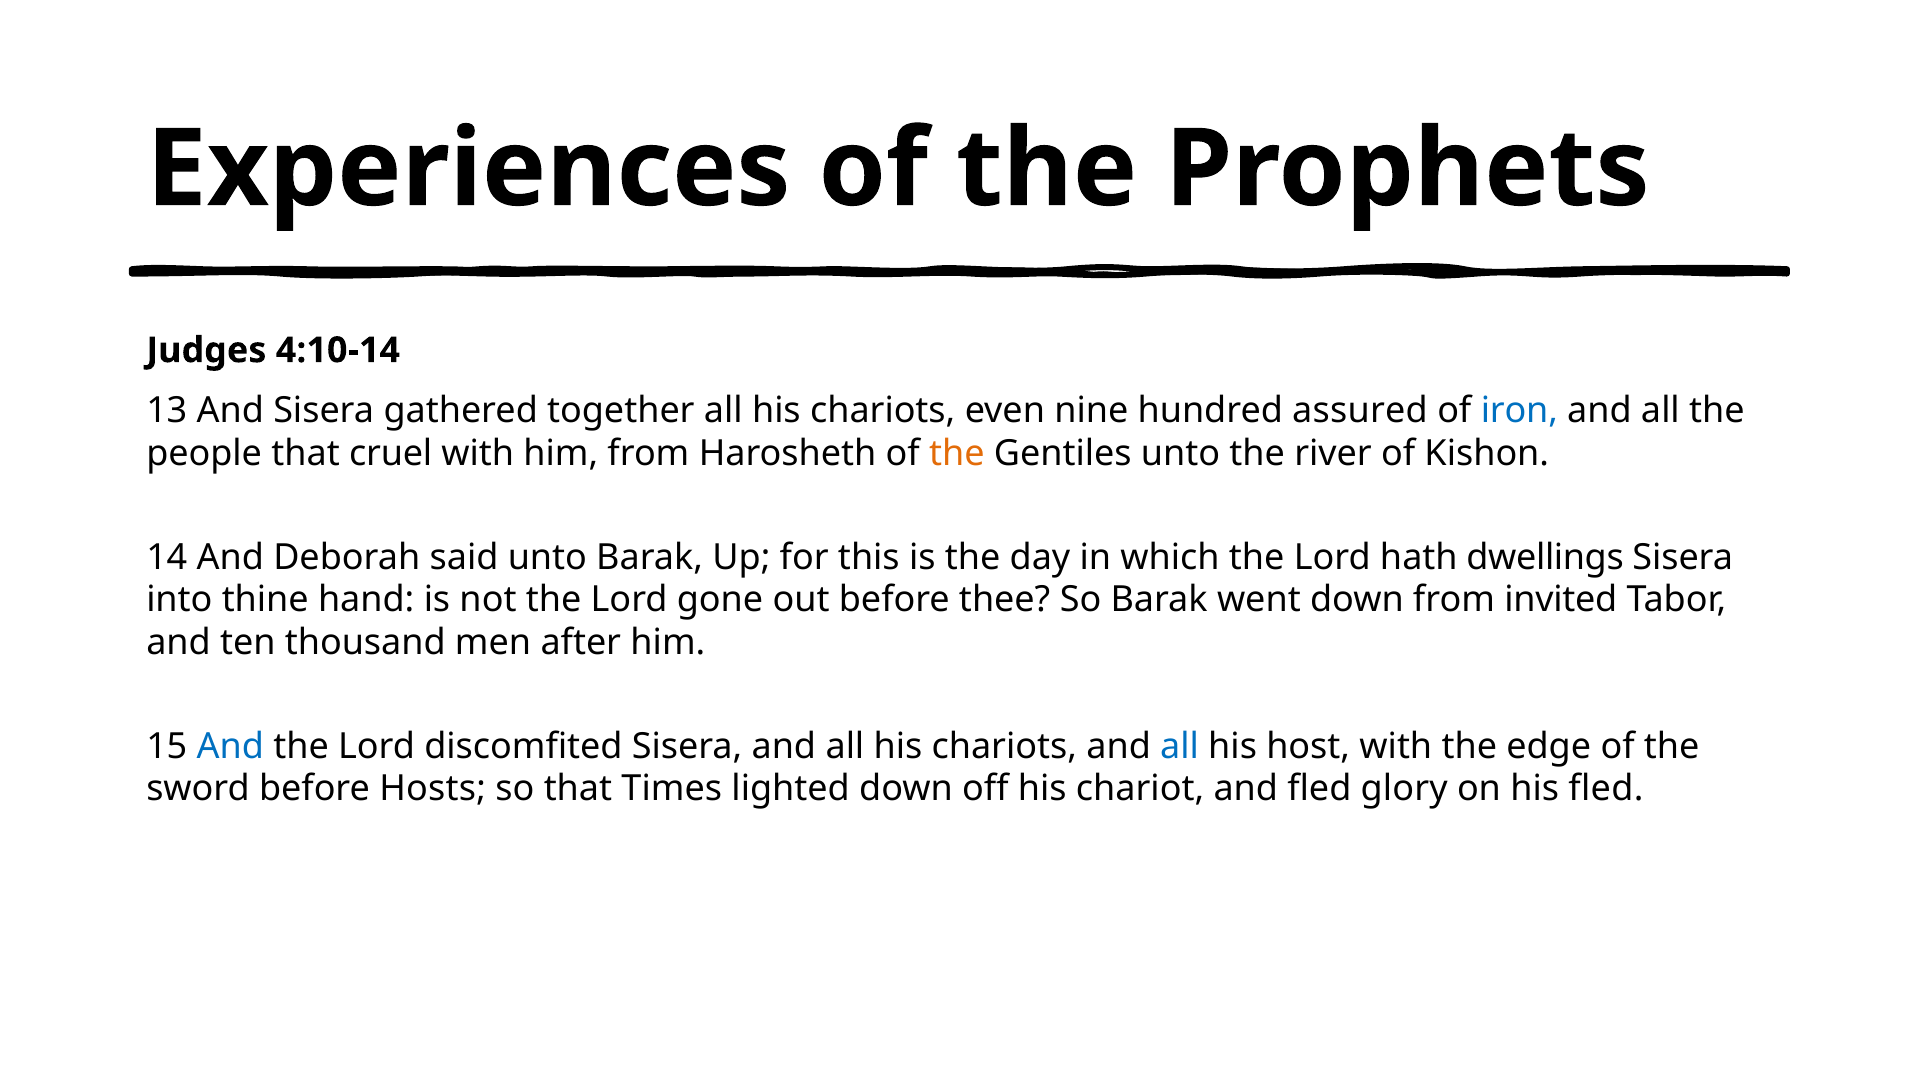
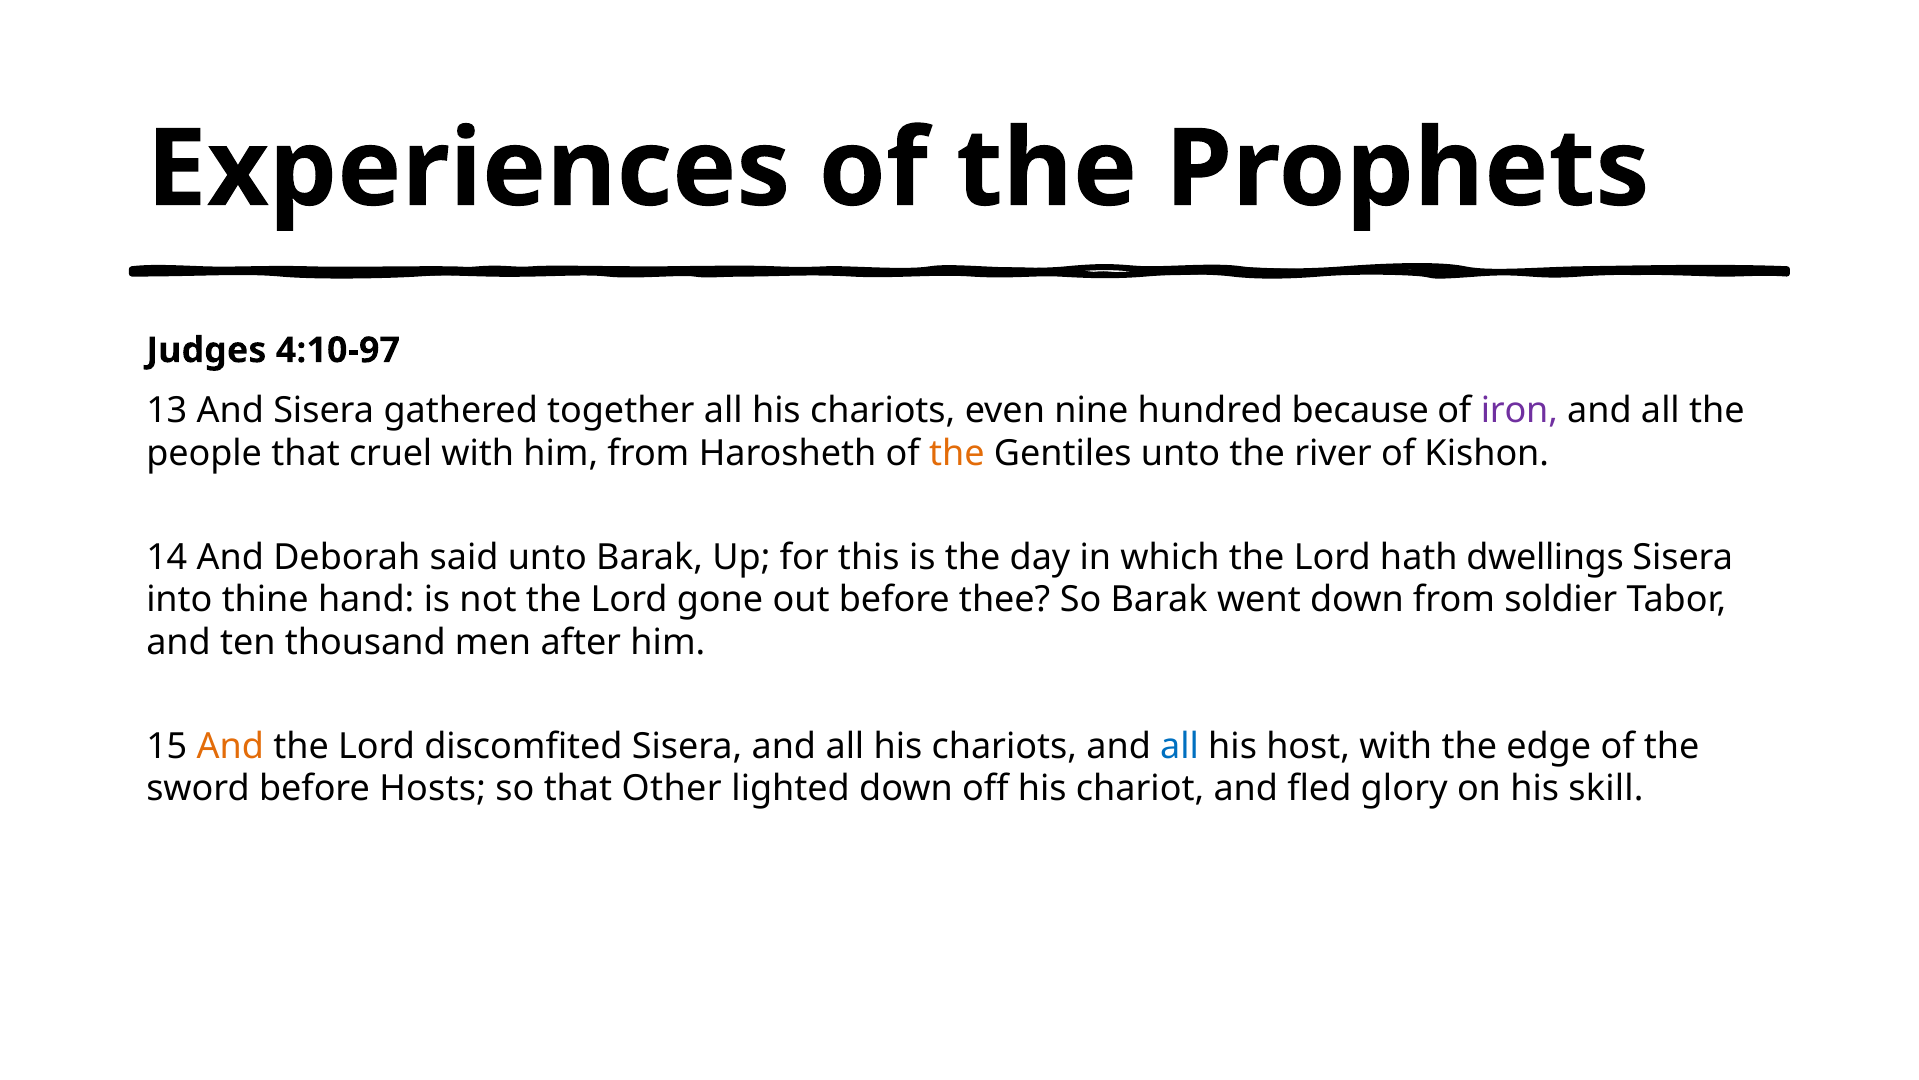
4:10-14: 4:10-14 -> 4:10-97
assured: assured -> because
iron colour: blue -> purple
invited: invited -> soldier
And at (230, 746) colour: blue -> orange
Times: Times -> Other
his fled: fled -> skill
